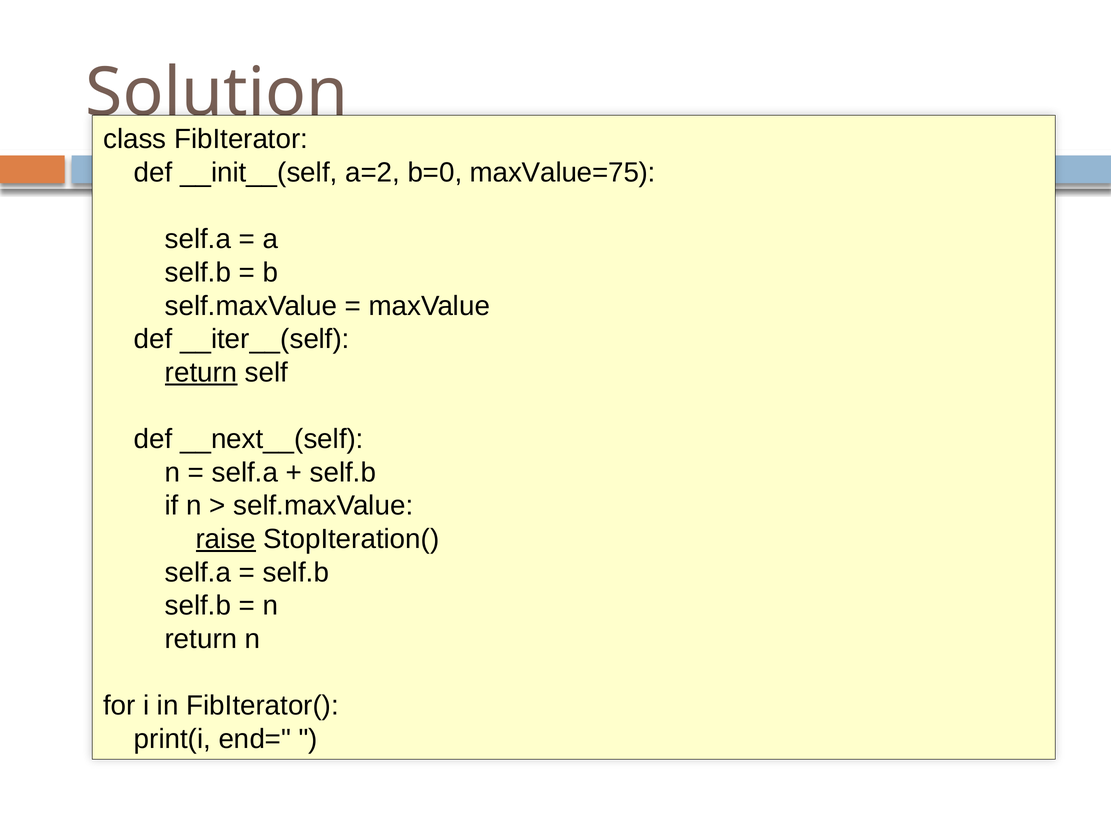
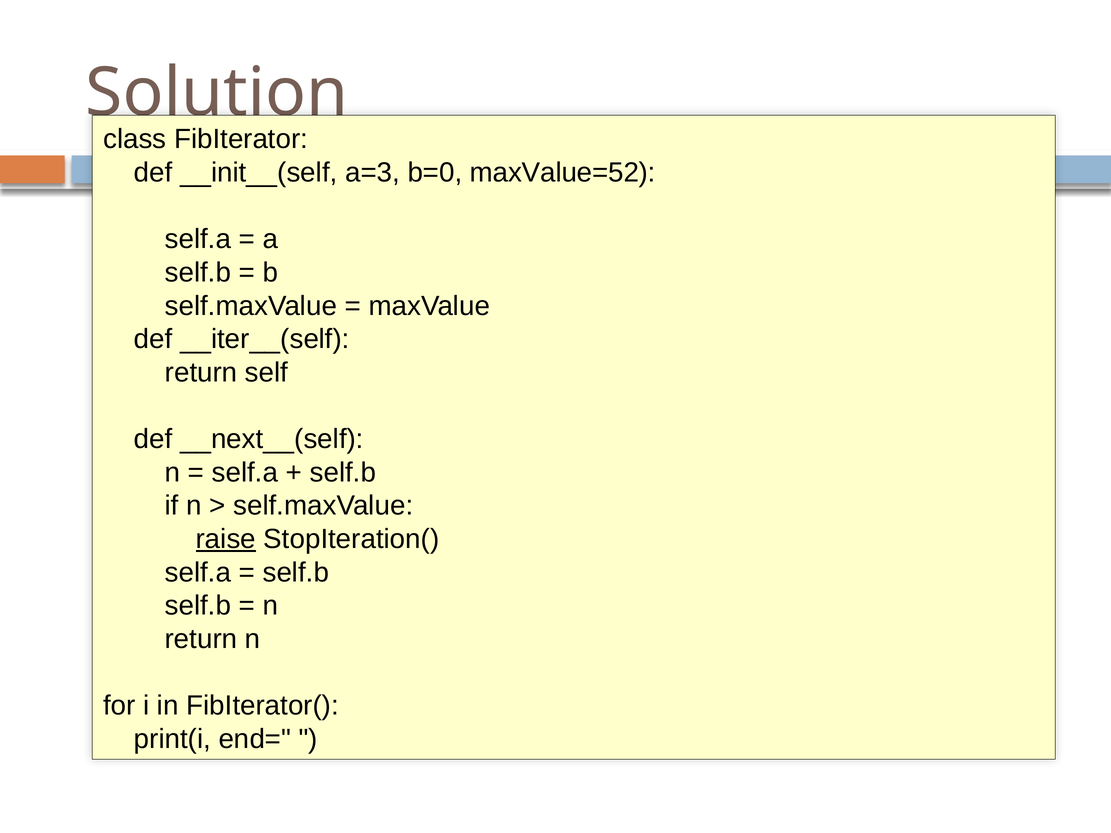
a=2: a=2 -> a=3
maxValue=75: maxValue=75 -> maxValue=52
return at (201, 373) underline: present -> none
